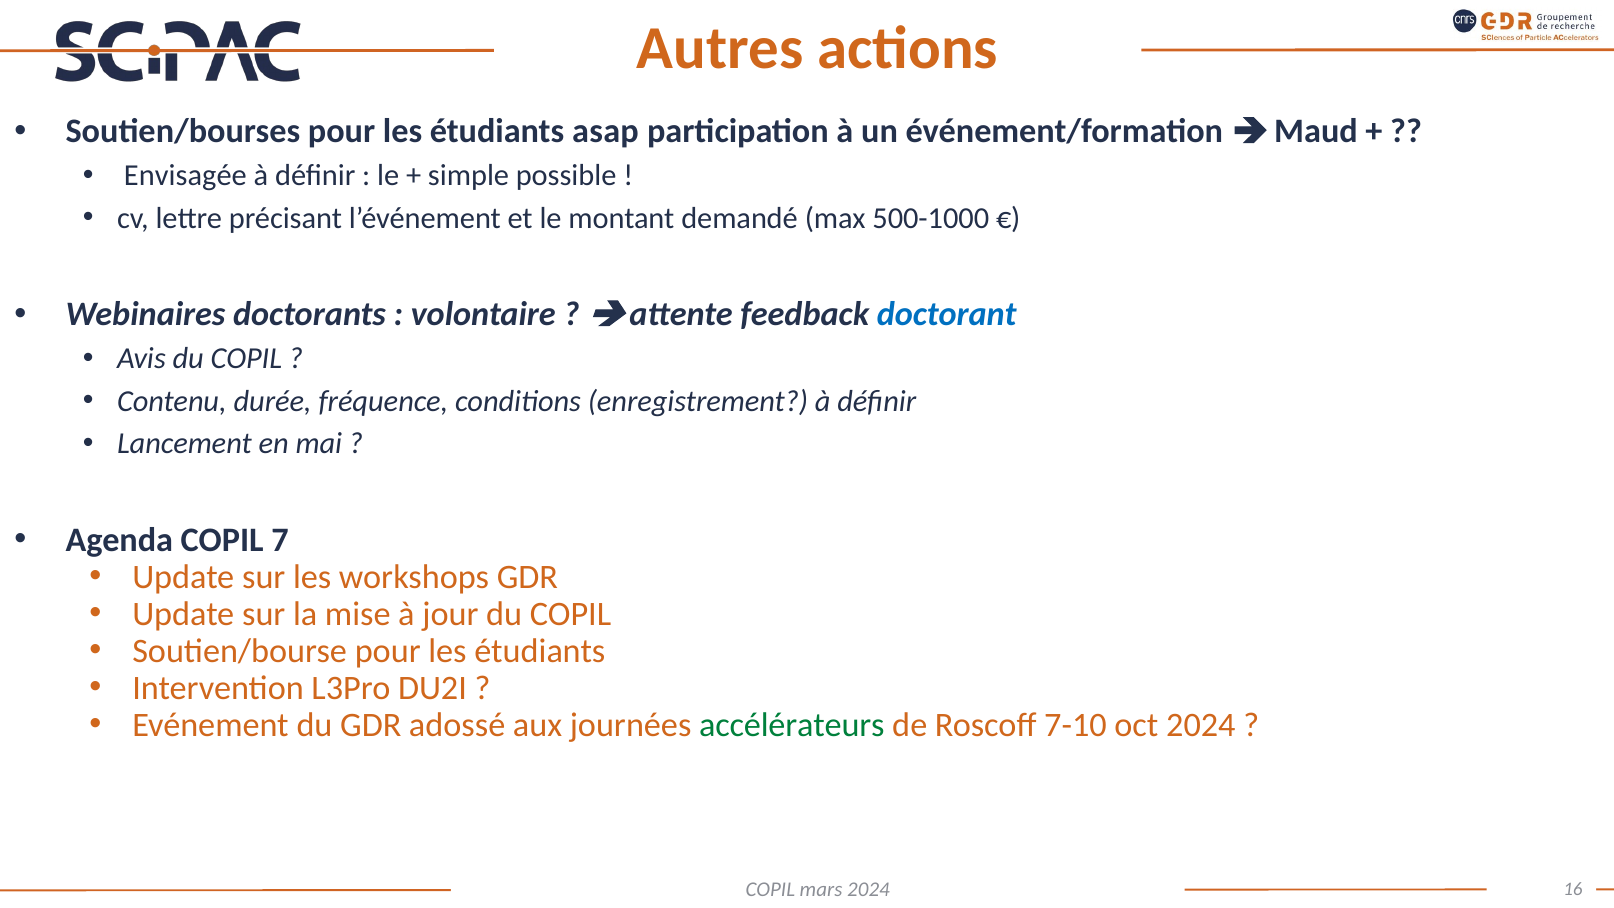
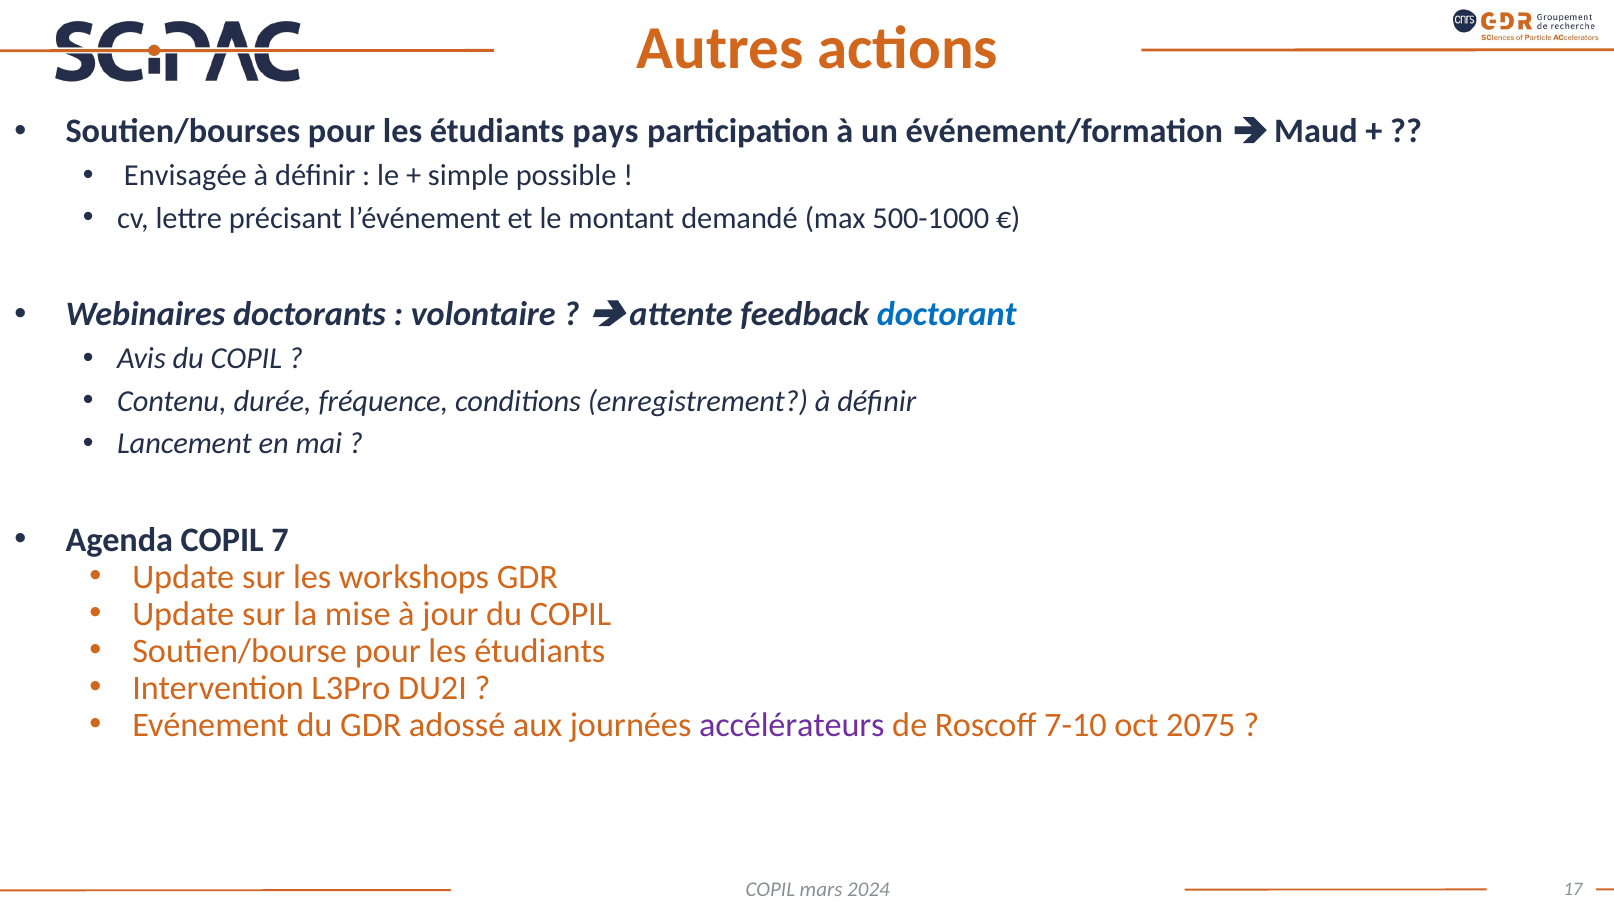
asap: asap -> pays
accélérateurs colour: green -> purple
oct 2024: 2024 -> 2075
16: 16 -> 17
